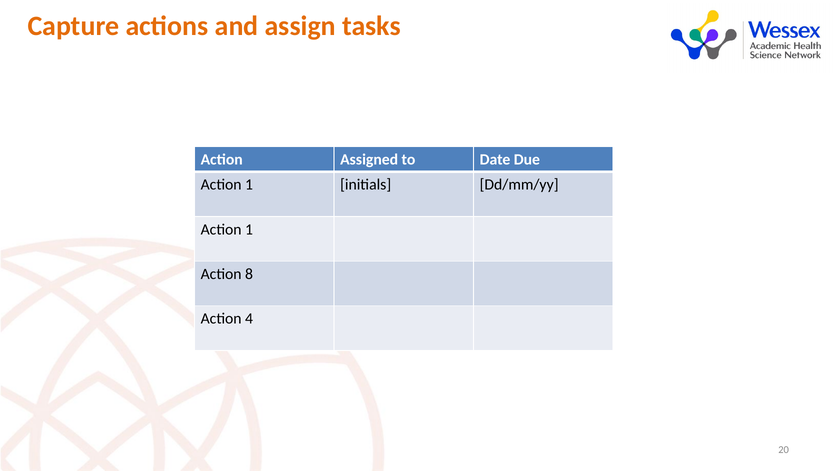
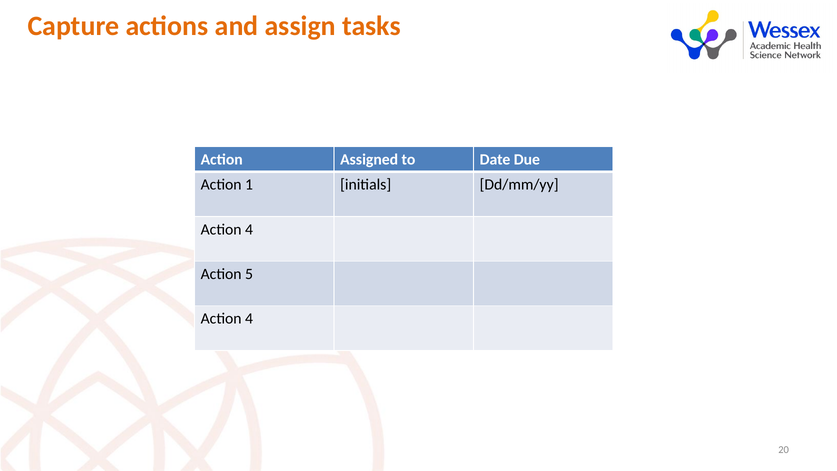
1 at (249, 229): 1 -> 4
8: 8 -> 5
